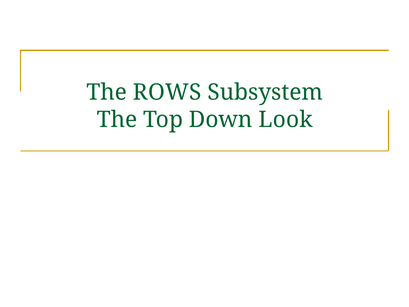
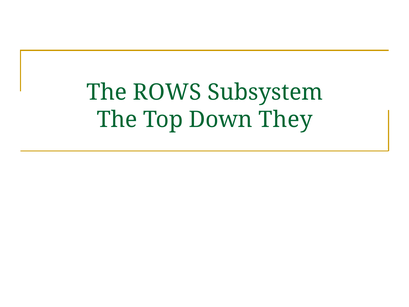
Look: Look -> They
